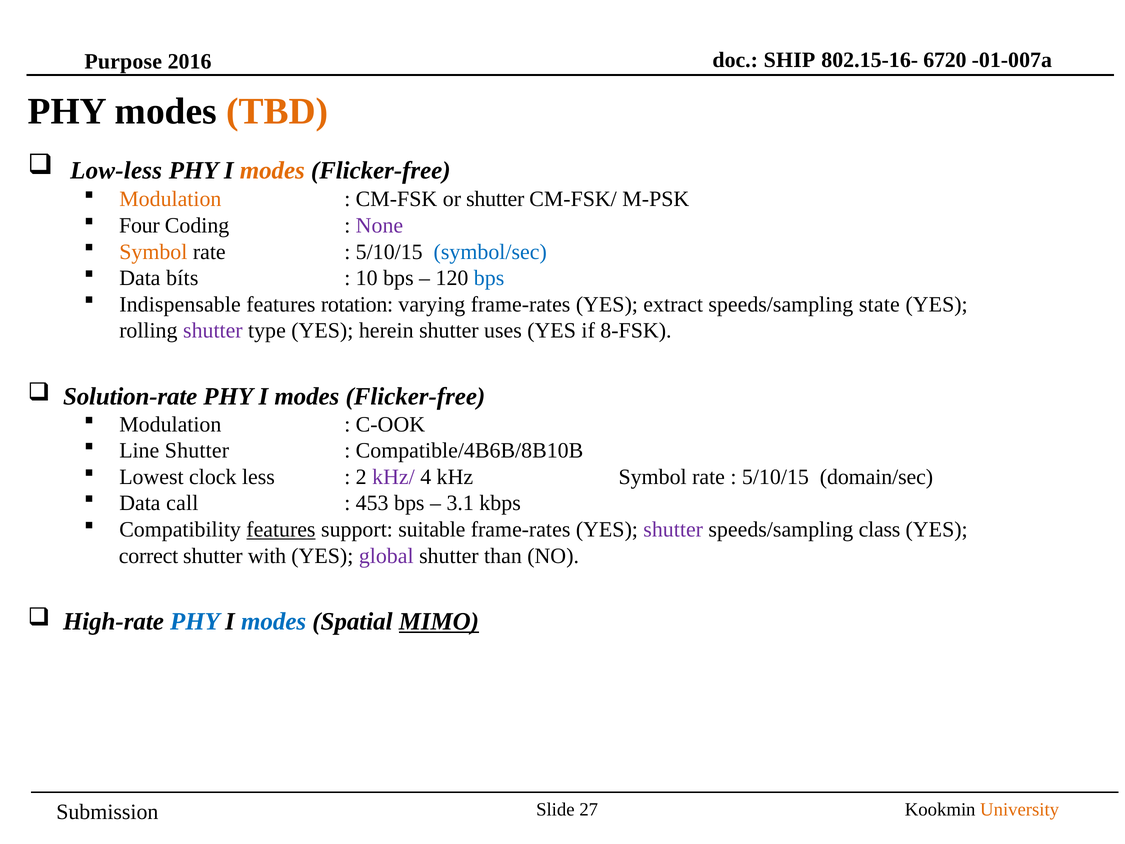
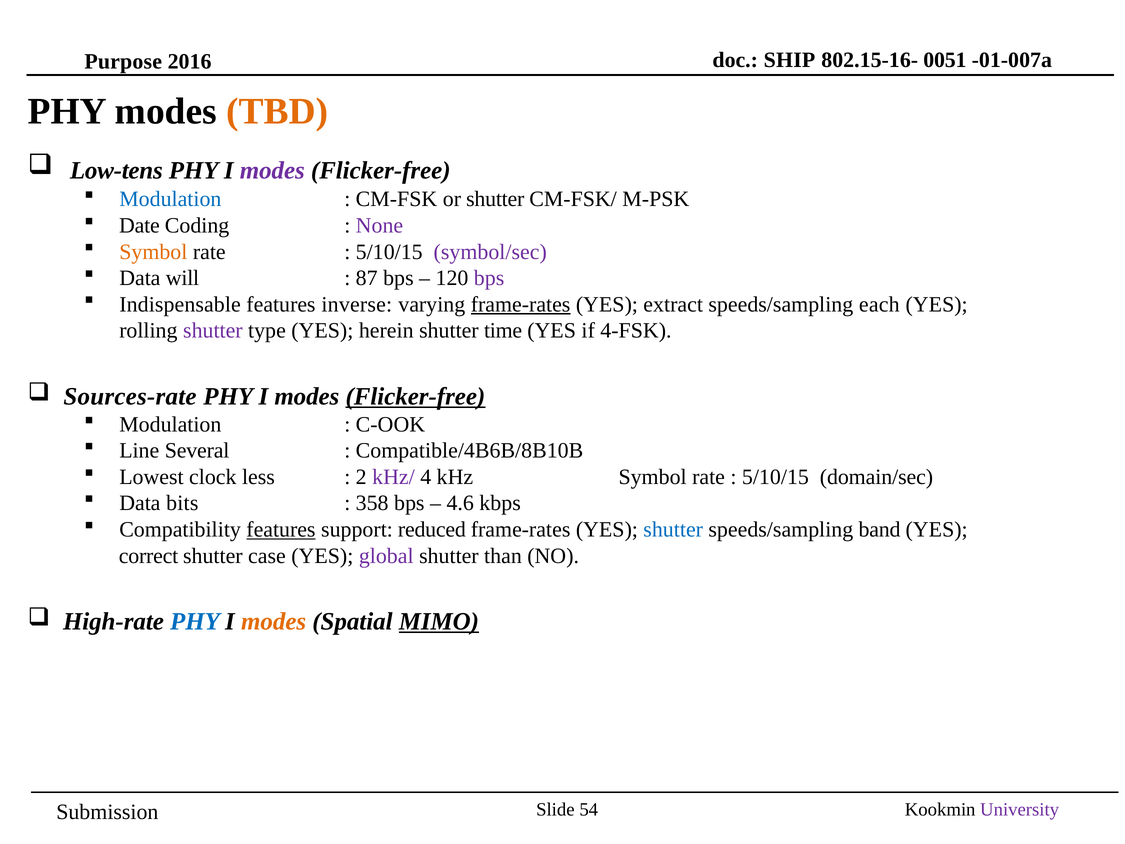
6720: 6720 -> 0051
Low-less: Low-less -> Low-tens
modes at (272, 171) colour: orange -> purple
Modulation at (170, 199) colour: orange -> blue
Four: Four -> Date
symbol/sec colour: blue -> purple
bíts: bíts -> will
10: 10 -> 87
bps at (489, 278) colour: blue -> purple
rotation: rotation -> inverse
frame-rates at (521, 304) underline: none -> present
state: state -> each
uses: uses -> time
8-FSK: 8-FSK -> 4-FSK
Solution-rate: Solution-rate -> Sources-rate
Flicker-free at (415, 396) underline: none -> present
Line Shutter: Shutter -> Several
call: call -> bits
453: 453 -> 358
3.1: 3.1 -> 4.6
suitable: suitable -> reduced
shutter at (673, 529) colour: purple -> blue
class: class -> band
with: with -> case
modes at (274, 622) colour: blue -> orange
27: 27 -> 54
University colour: orange -> purple
